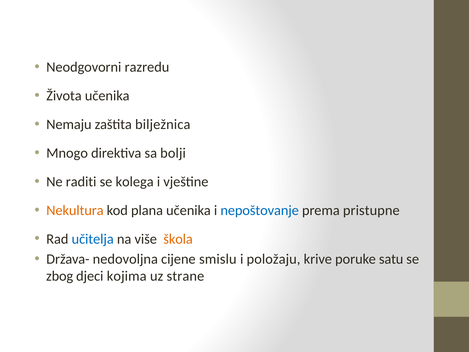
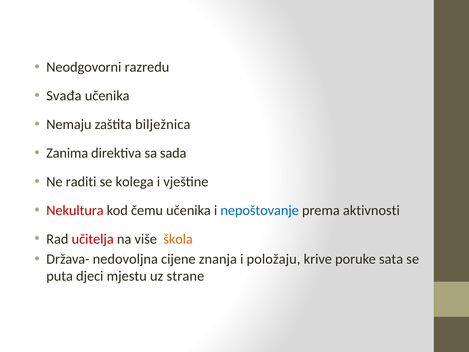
Života: Života -> Svađa
Mnogo: Mnogo -> Zanima
bolji: bolji -> sada
Nekultura colour: orange -> red
plana: plana -> čemu
pristupne: pristupne -> aktivnosti
učitelja colour: blue -> red
smislu: smislu -> znanja
satu: satu -> sata
zbog: zbog -> puta
kojima: kojima -> mjestu
